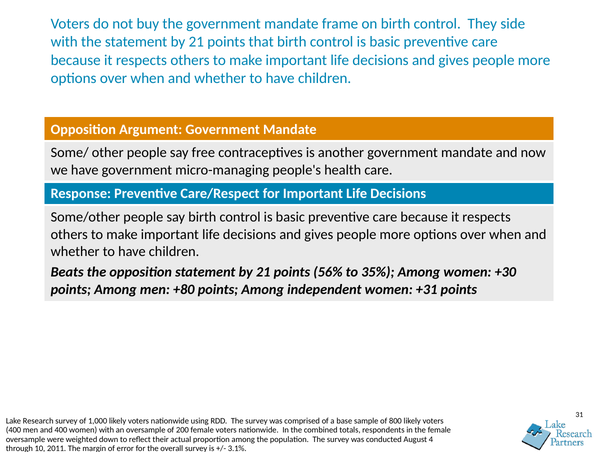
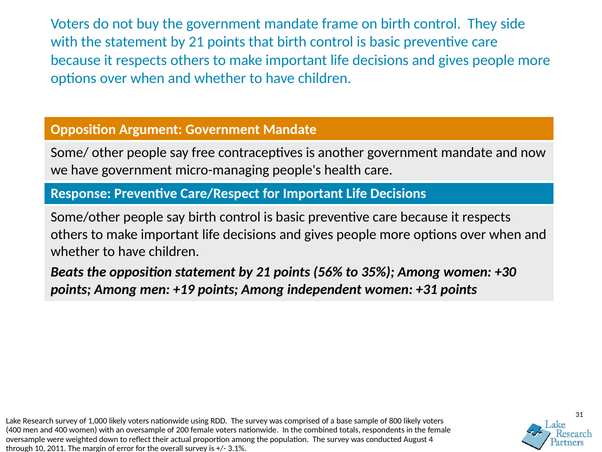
+80: +80 -> +19
